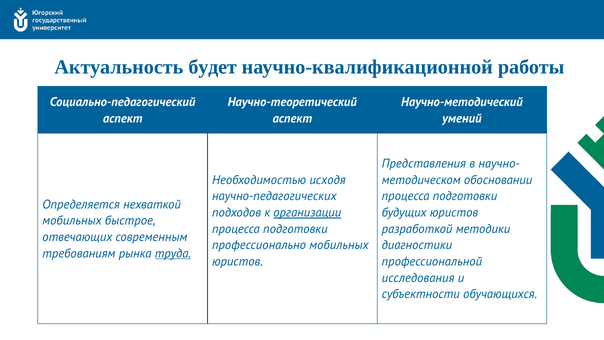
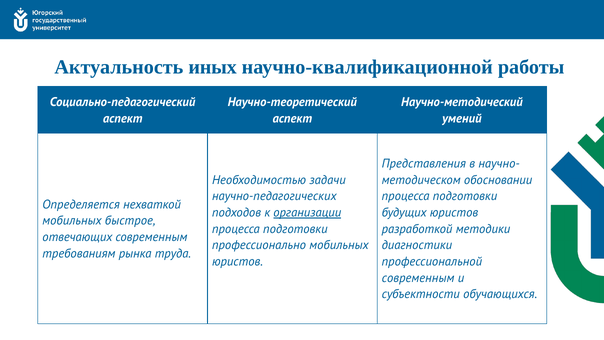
будет: будет -> иных
исходя: исходя -> задачи
труда underline: present -> none
исследования at (418, 278): исследования -> современным
